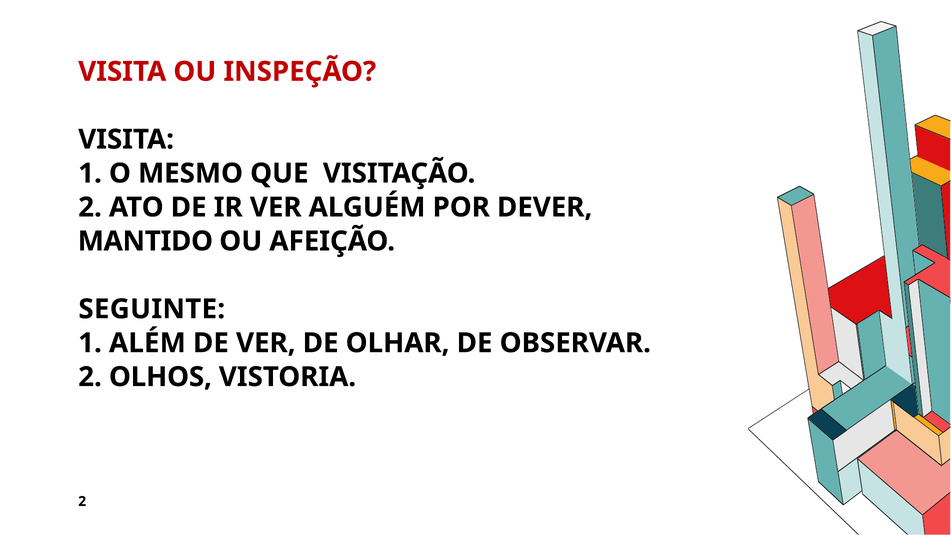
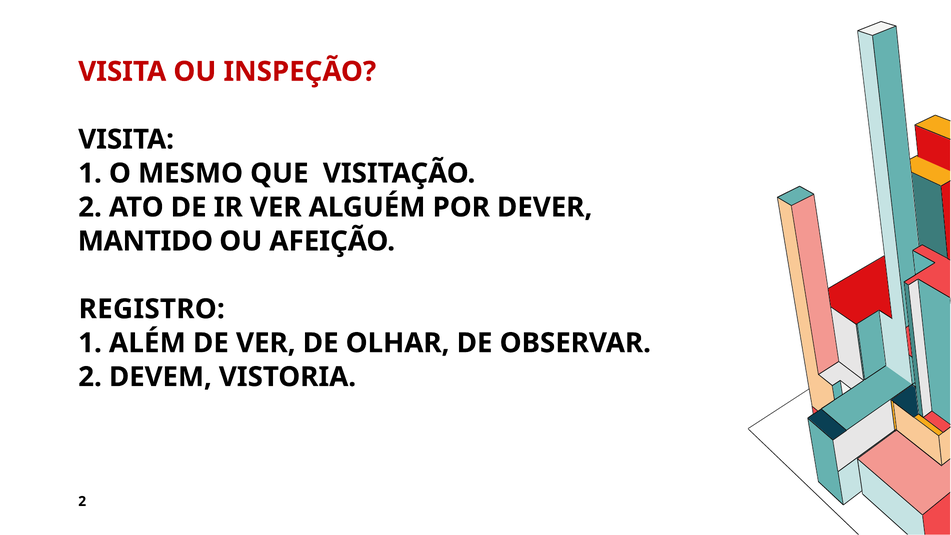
SEGUINTE: SEGUINTE -> REGISTRO
OLHOS: OLHOS -> DEVEM
